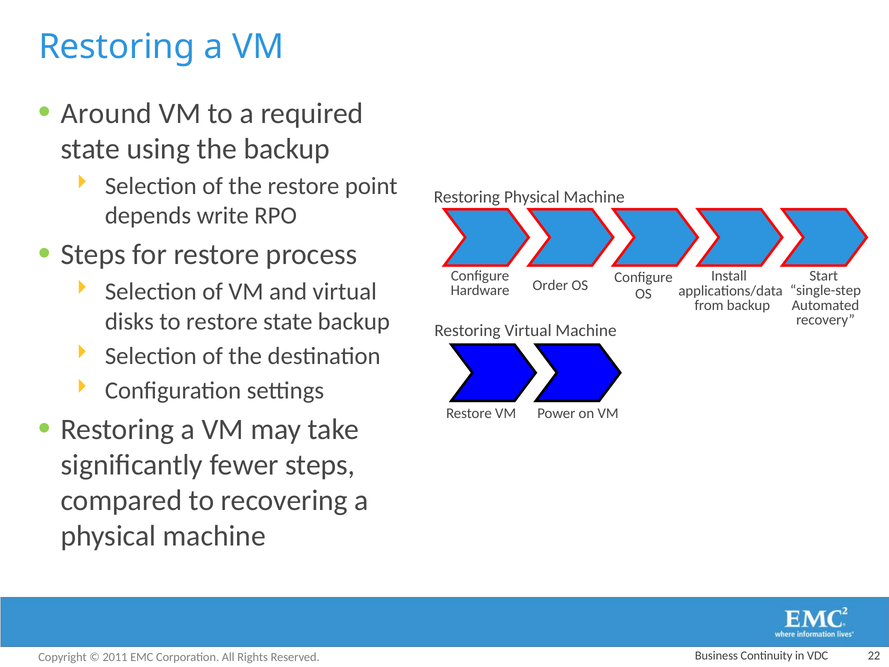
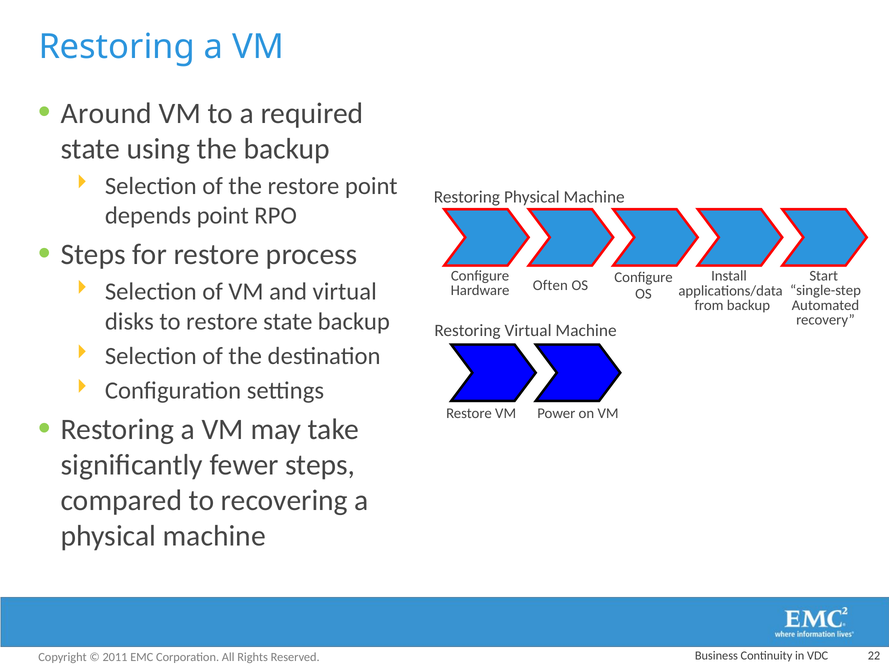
depends write: write -> point
Order: Order -> Often
